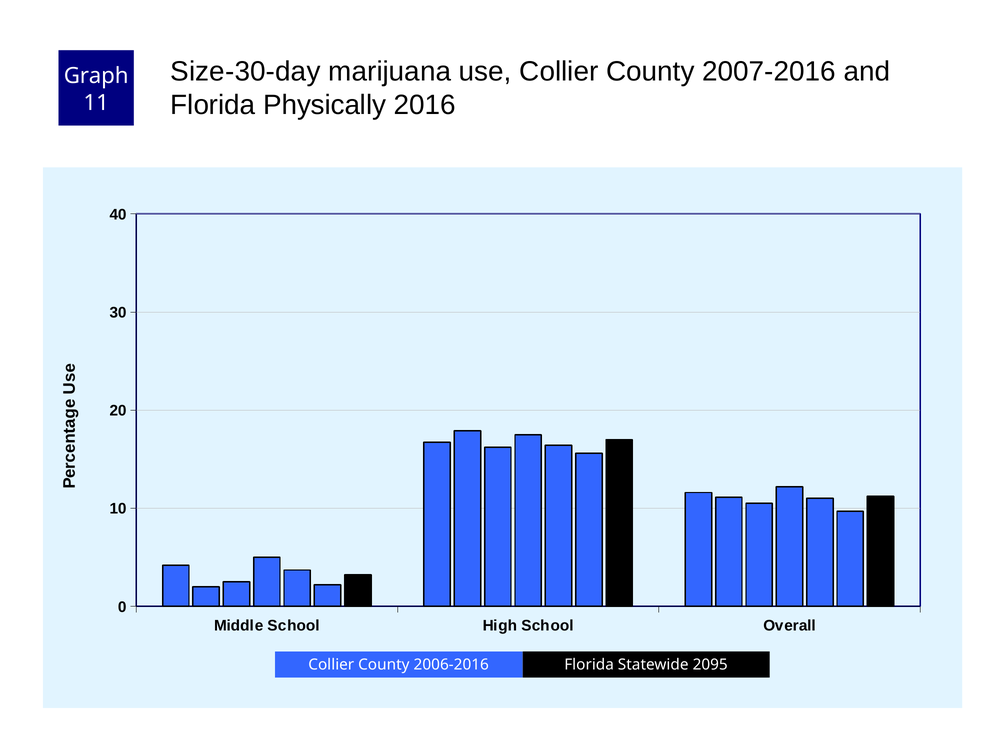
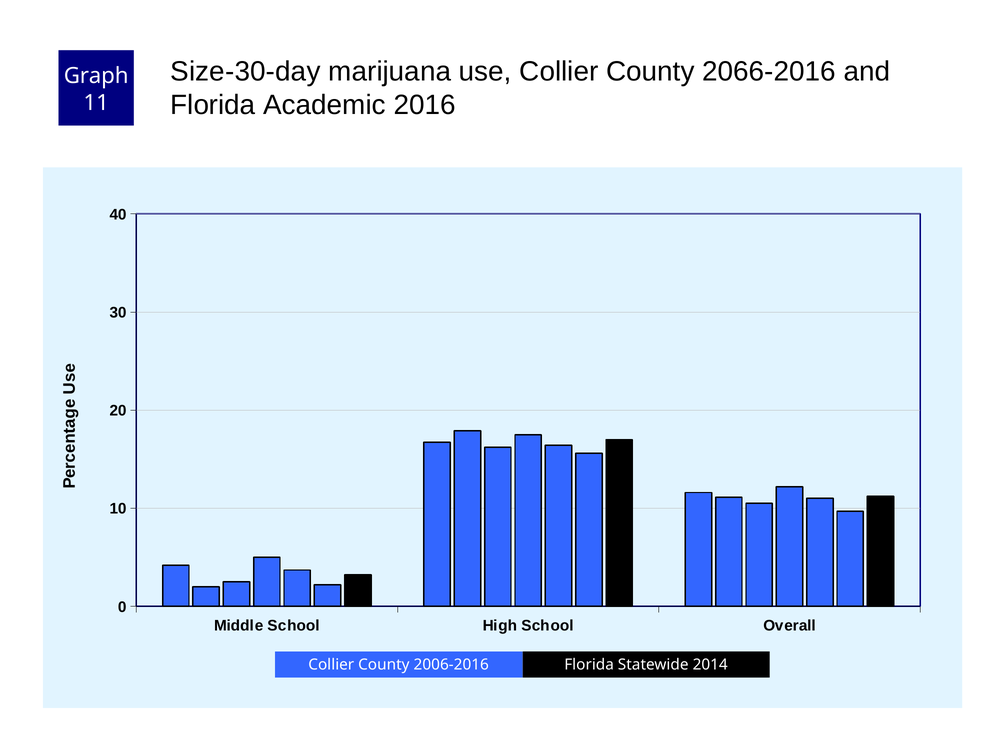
2007-2016: 2007-2016 -> 2066-2016
Physically: Physically -> Academic
2095: 2095 -> 2014
